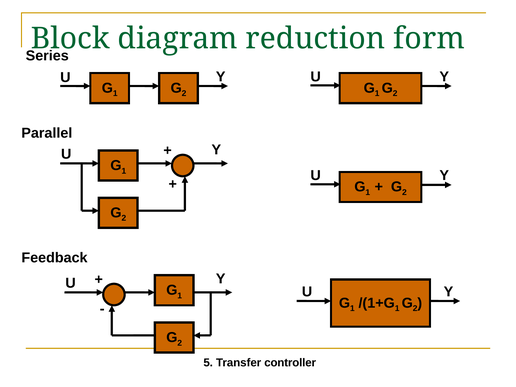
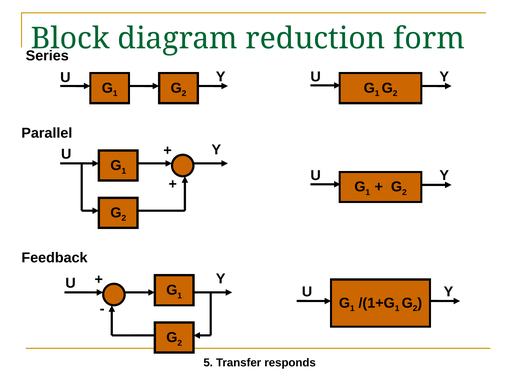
controller: controller -> responds
